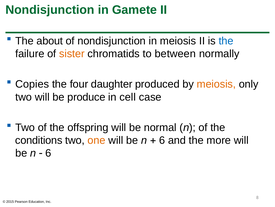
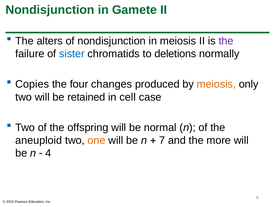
about: about -> alters
the at (226, 41) colour: blue -> purple
sister colour: orange -> blue
between: between -> deletions
daughter: daughter -> changes
produce: produce -> retained
conditions: conditions -> aneuploid
6 at (162, 140): 6 -> 7
6 at (48, 153): 6 -> 4
